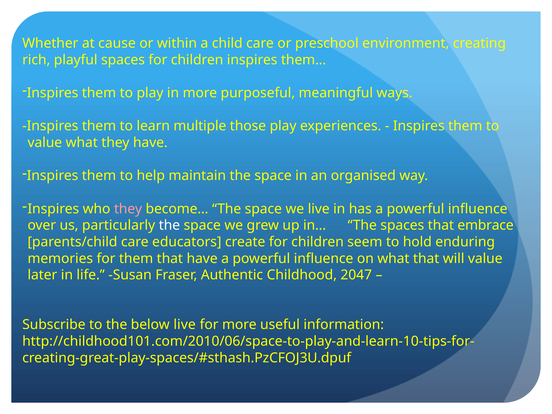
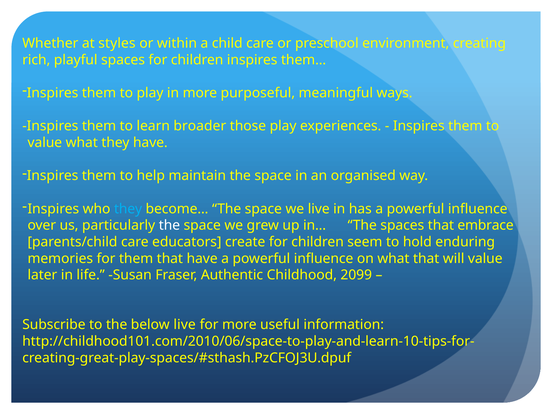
cause: cause -> styles
multiple: multiple -> broader
they at (128, 209) colour: pink -> light blue
2047: 2047 -> 2099
